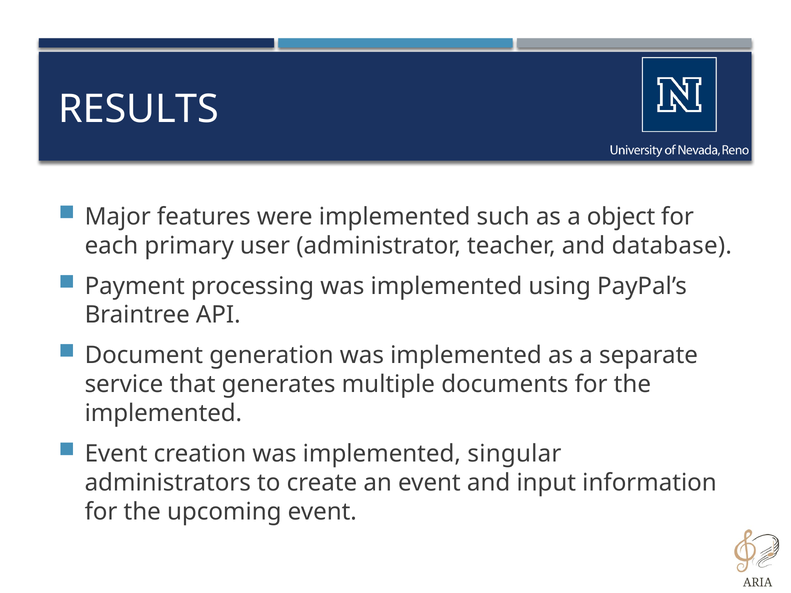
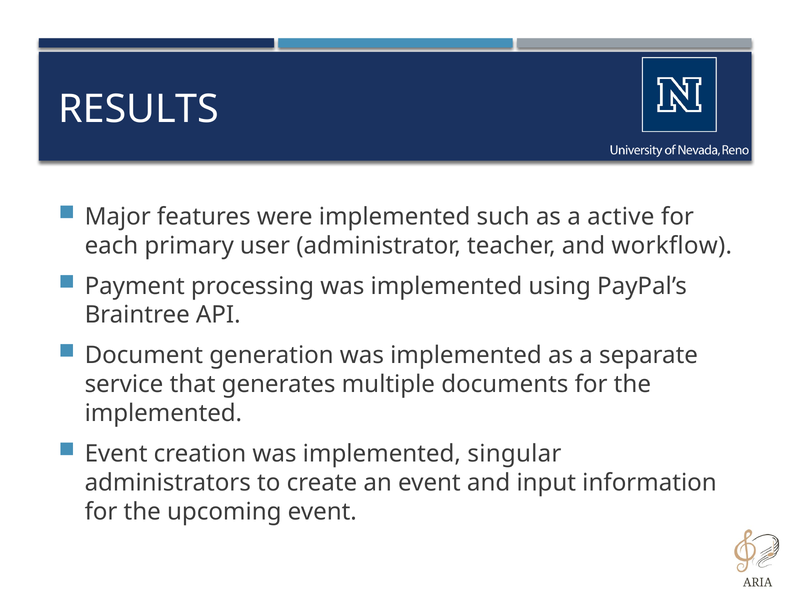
object: object -> active
database: database -> workflow
